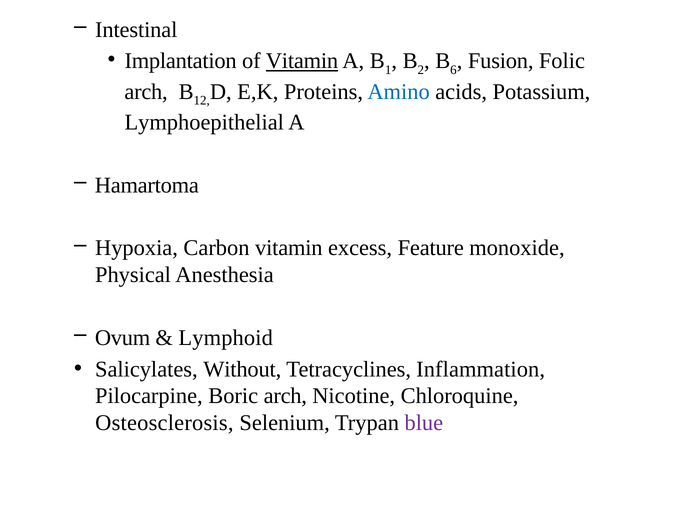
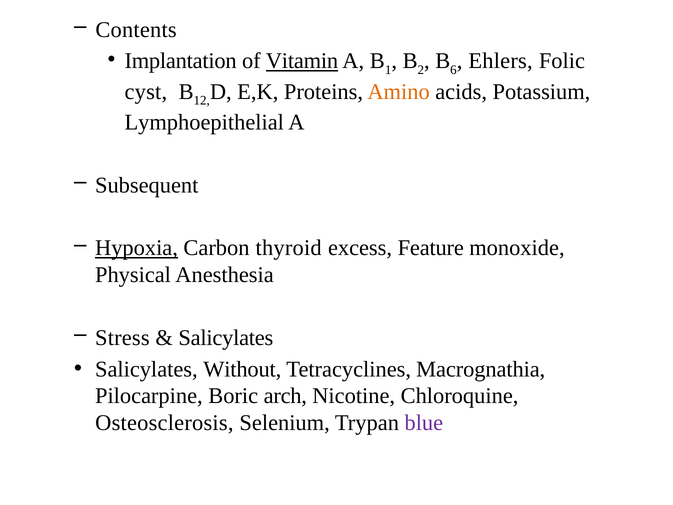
Intestinal: Intestinal -> Contents
Fusion: Fusion -> Ehlers
arch at (146, 92): arch -> cyst
Amino colour: blue -> orange
Hamartoma: Hamartoma -> Subsequent
Hypoxia underline: none -> present
Carbon vitamin: vitamin -> thyroid
Ovum: Ovum -> Stress
Lymphoid at (226, 338): Lymphoid -> Salicylates
Inflammation: Inflammation -> Macrognathia
